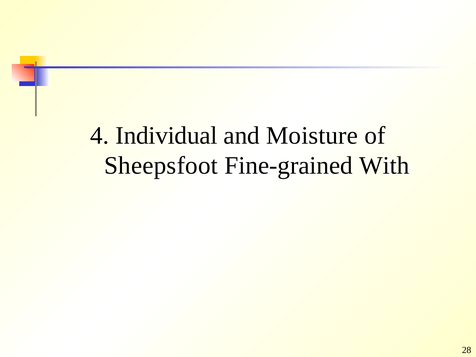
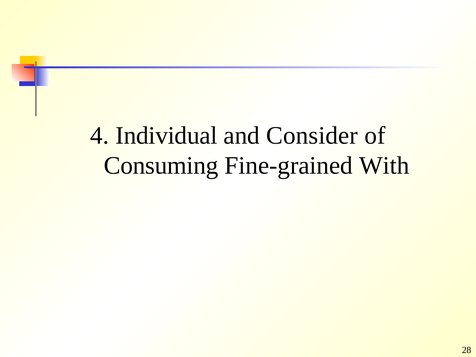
Moisture: Moisture -> Consider
Sheepsfoot: Sheepsfoot -> Consuming
